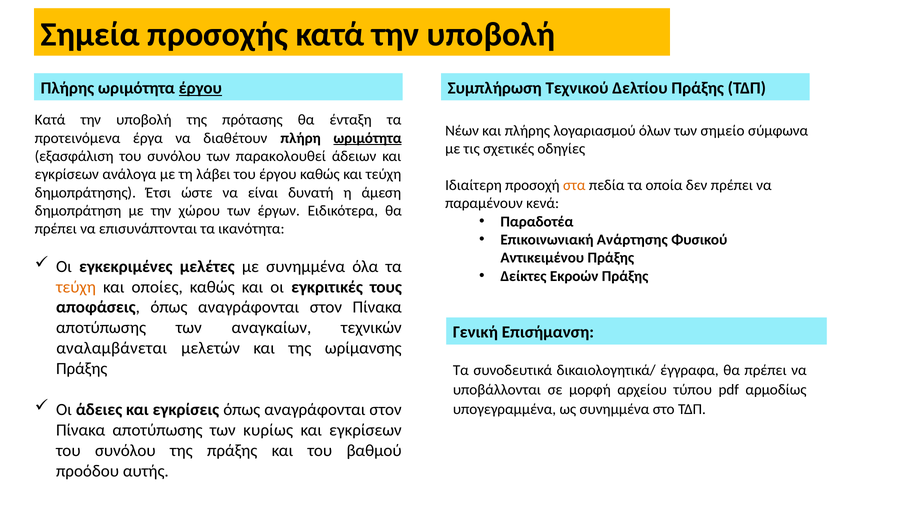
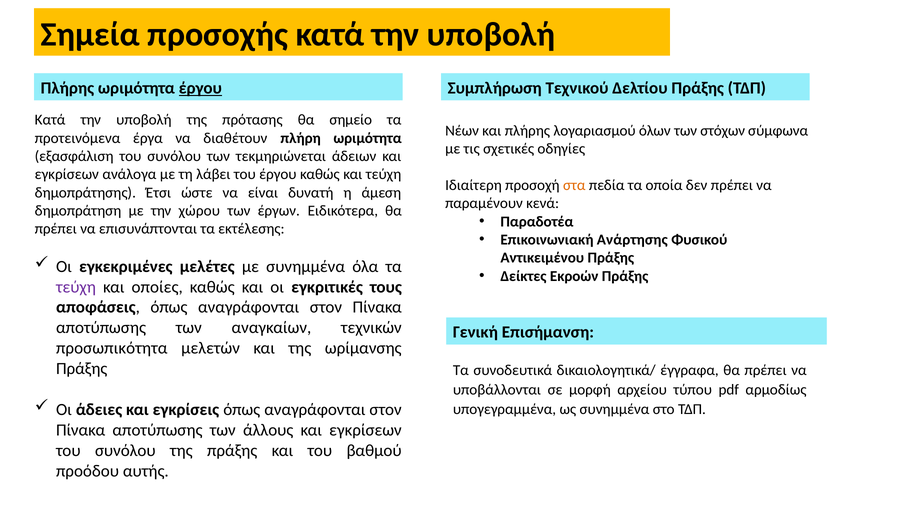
ένταξη: ένταξη -> σημείο
σημείο: σημείο -> στόχων
ωριμότητα at (368, 138) underline: present -> none
παρακολουθεί: παρακολουθεί -> τεκμηριώνεται
ικανότητα: ικανότητα -> εκτέλεσης
τεύχη at (76, 287) colour: orange -> purple
αναλαμβάνεται: αναλαμβάνεται -> προσωπικότητα
κυρίως: κυρίως -> άλλους
